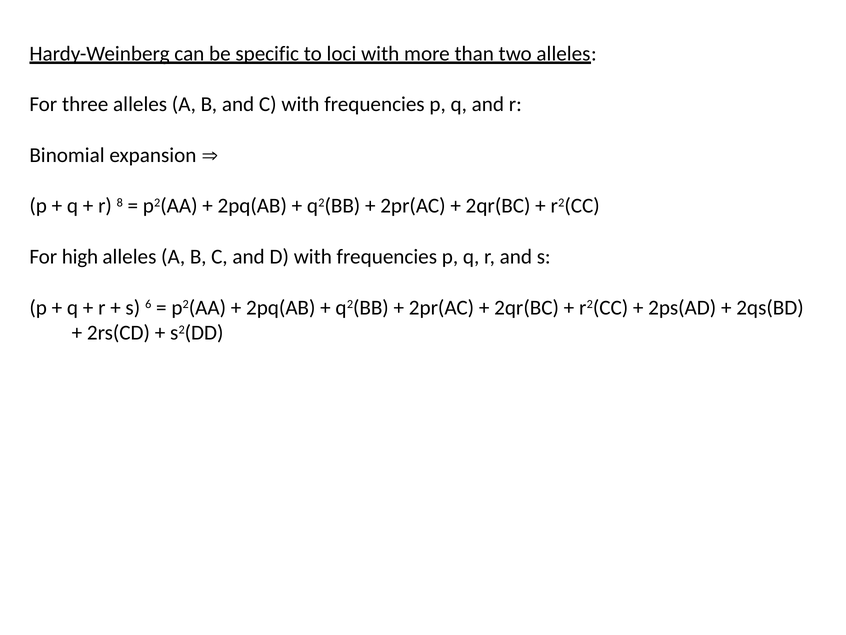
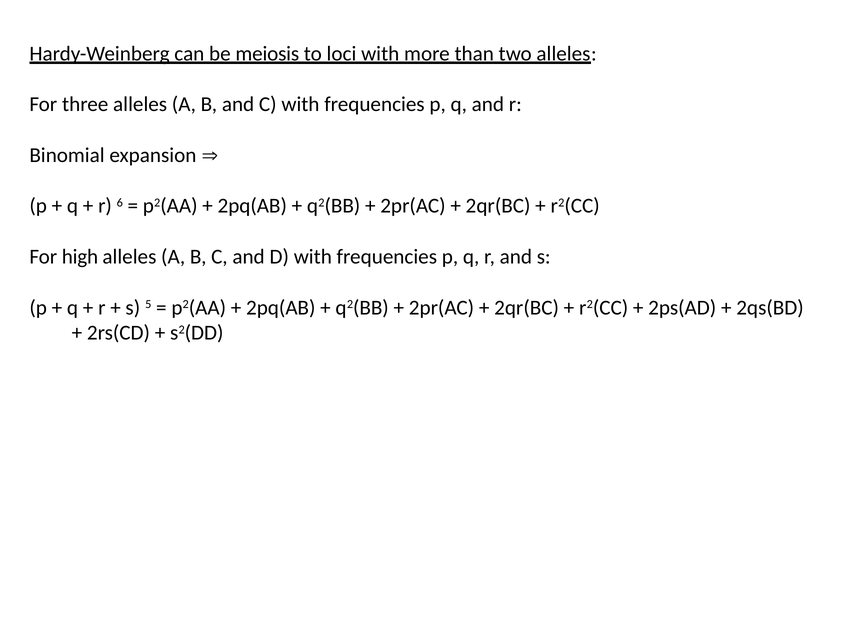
specific: specific -> meiosis
8: 8 -> 6
6: 6 -> 5
